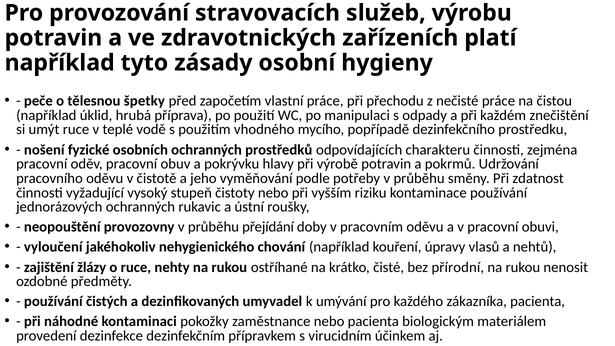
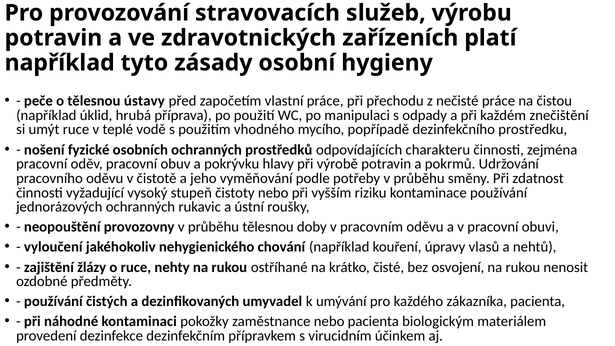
špetky: špetky -> ústavy
průběhu přejídání: přejídání -> tělesnou
přírodní: přírodní -> osvojení
